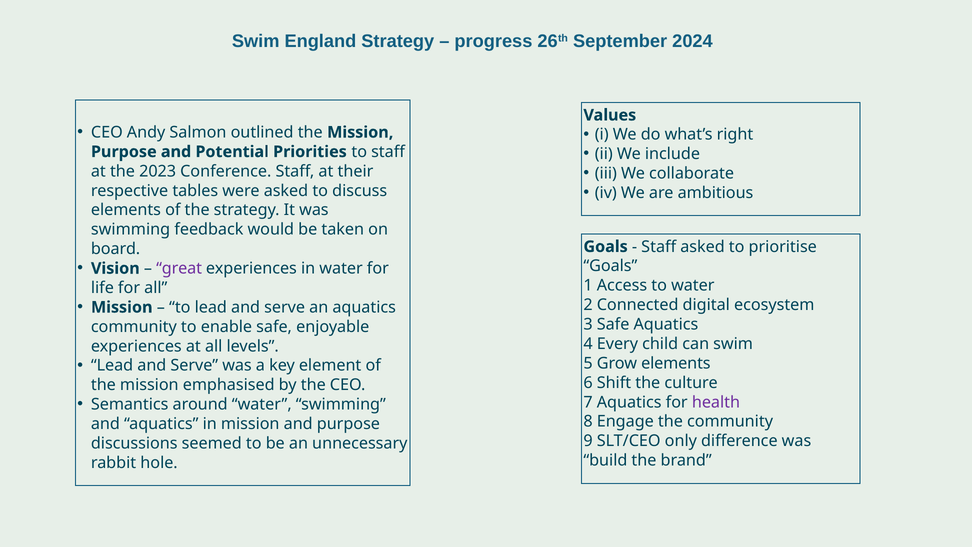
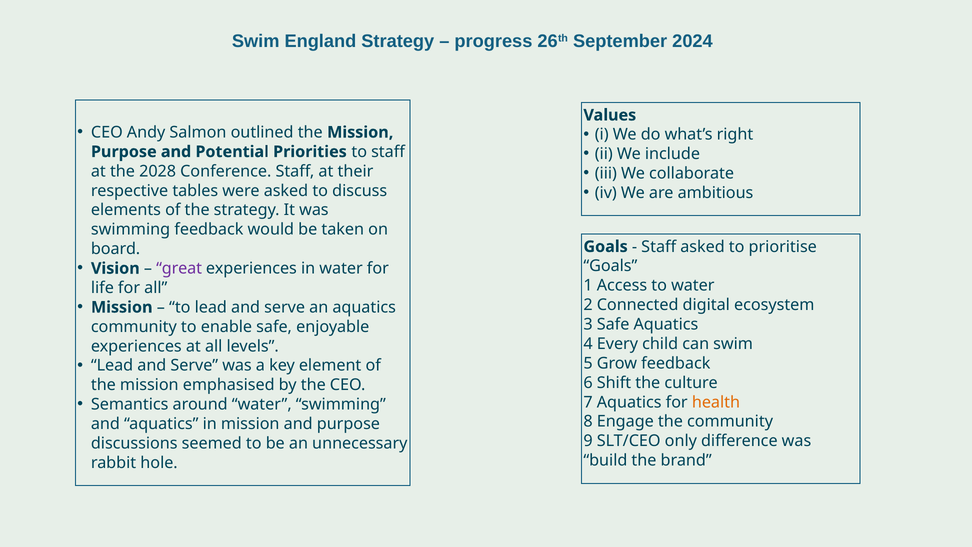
2023: 2023 -> 2028
Grow elements: elements -> feedback
health colour: purple -> orange
